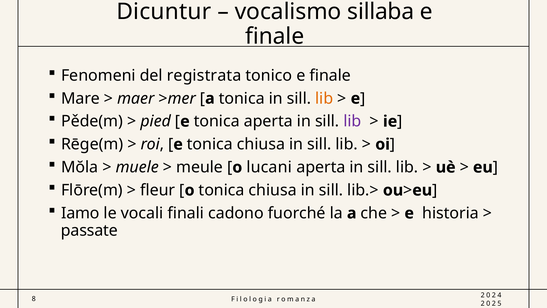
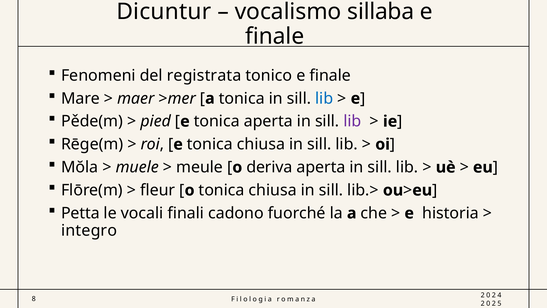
lib at (324, 98) colour: orange -> blue
lucani: lucani -> deriva
Iamo: Iamo -> Petta
passate: passate -> integro
